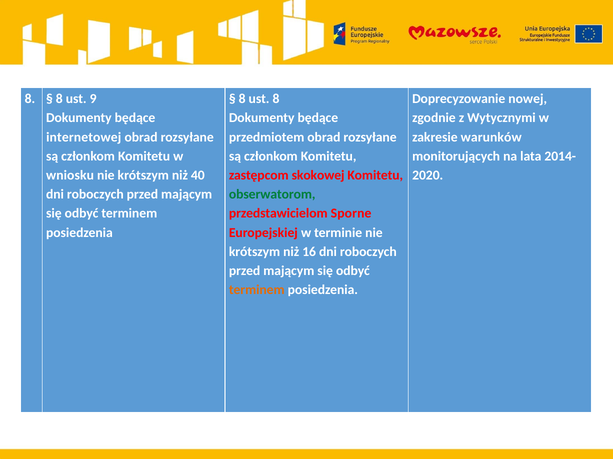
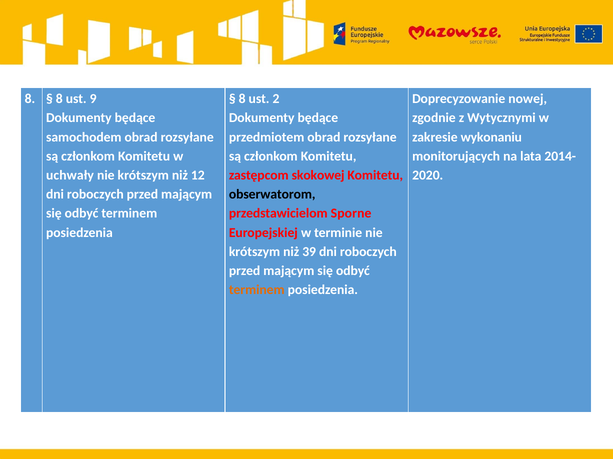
ust 8: 8 -> 2
internetowej: internetowej -> samochodem
warunków: warunków -> wykonaniu
wniosku: wniosku -> uchwały
40: 40 -> 12
obserwatorom colour: green -> black
16: 16 -> 39
